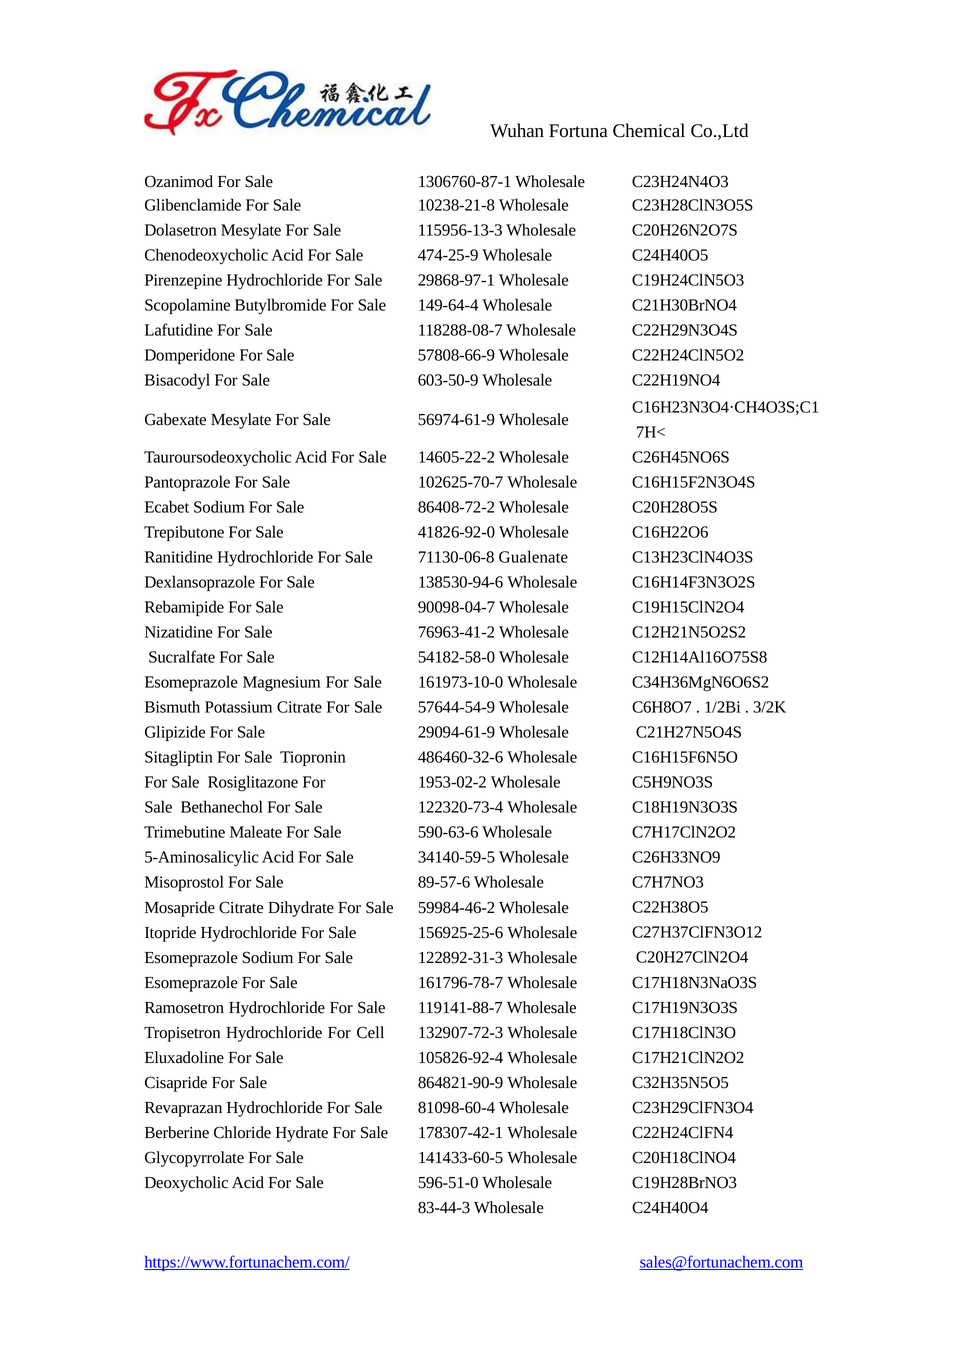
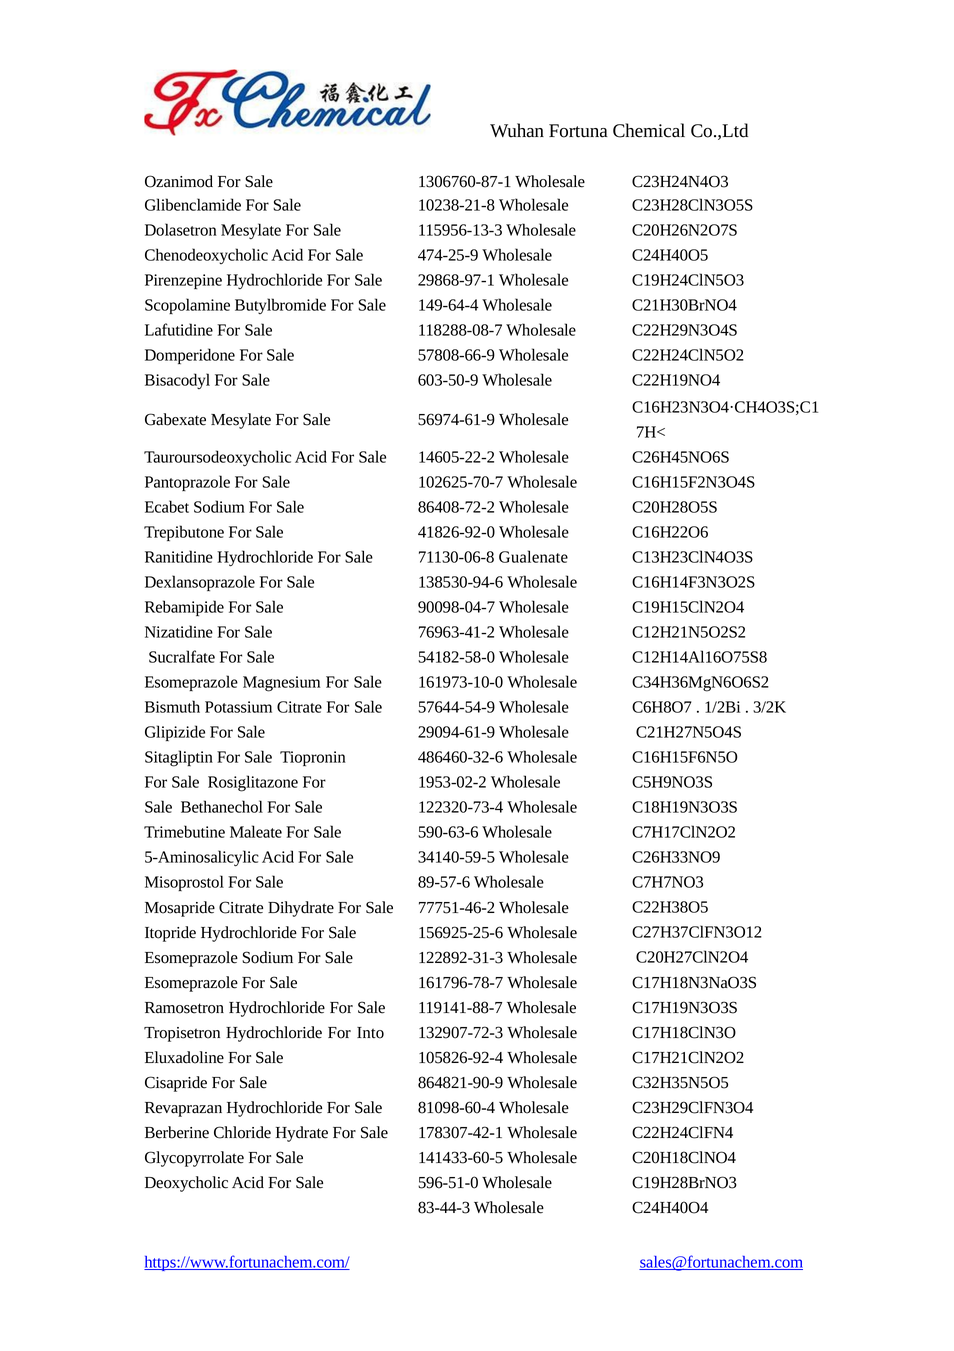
59984-46-2: 59984-46-2 -> 77751-46-2
Cell: Cell -> Into
